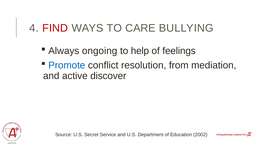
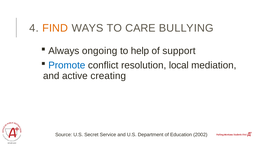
FIND colour: red -> orange
feelings: feelings -> support
from: from -> local
discover: discover -> creating
